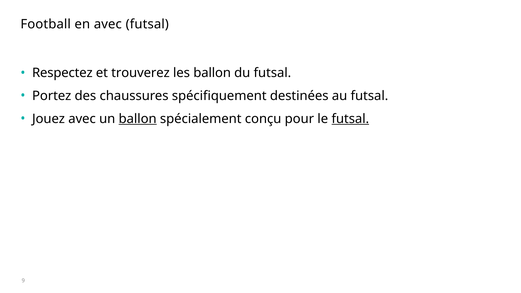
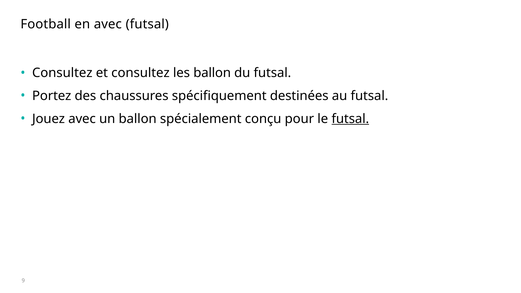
Respectez at (62, 73): Respectez -> Consultez
et trouverez: trouverez -> consultez
ballon at (138, 119) underline: present -> none
